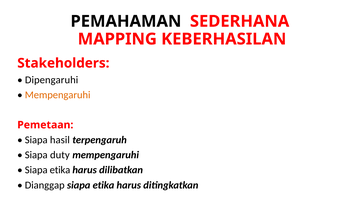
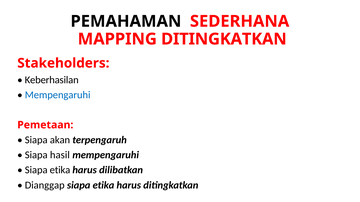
MAPPING KEBERHASILAN: KEBERHASILAN -> DITINGKATKAN
Dipengaruhi: Dipengaruhi -> Keberhasilan
Mempengaruhi at (58, 95) colour: orange -> blue
hasil: hasil -> akan
duty: duty -> hasil
